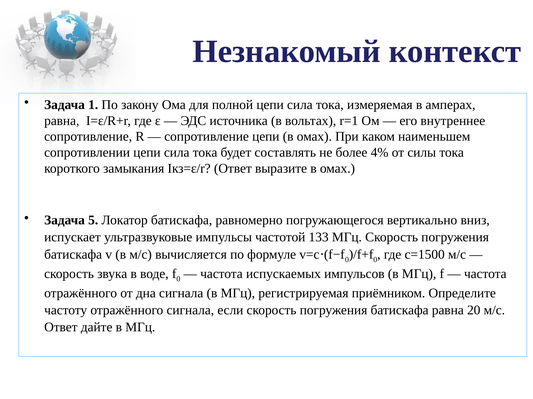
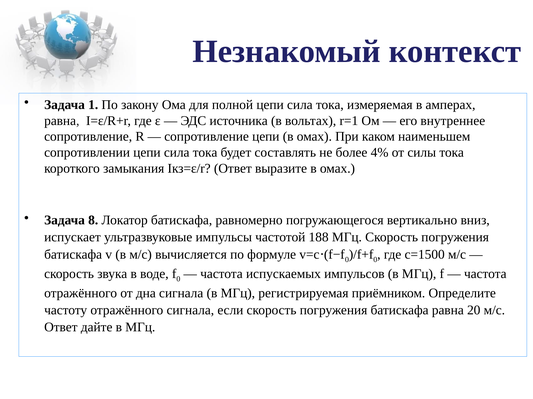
5: 5 -> 8
133: 133 -> 188
